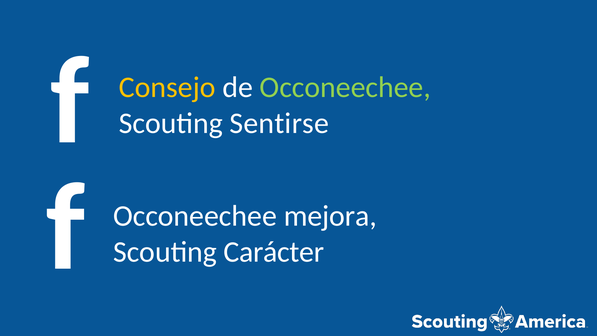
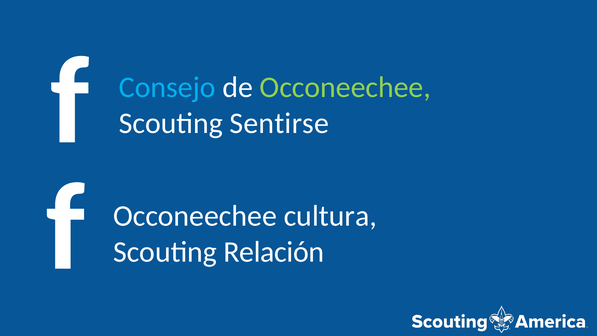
Consejo colour: yellow -> light blue
mejora: mejora -> cultura
Carácter: Carácter -> Relación
